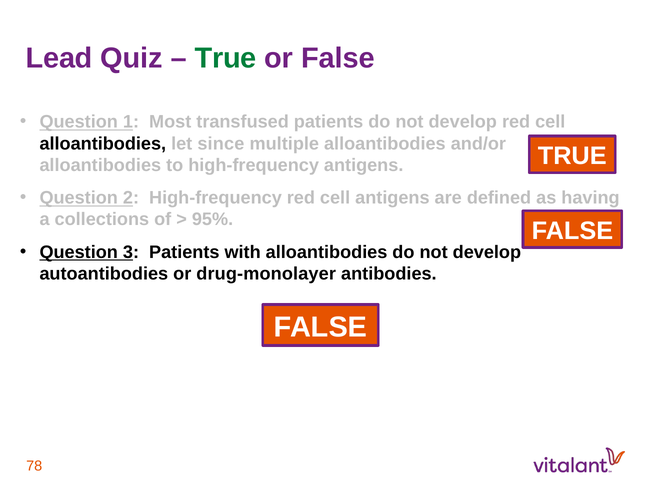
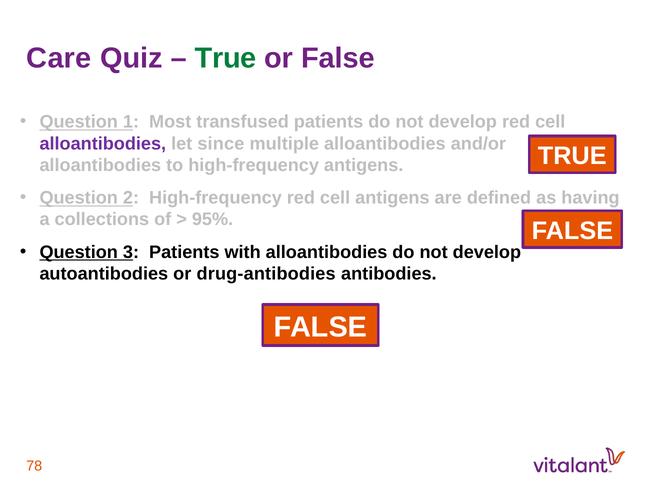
Lead: Lead -> Care
alloantibodies at (103, 144) colour: black -> purple
drug-monolayer: drug-monolayer -> drug-antibodies
